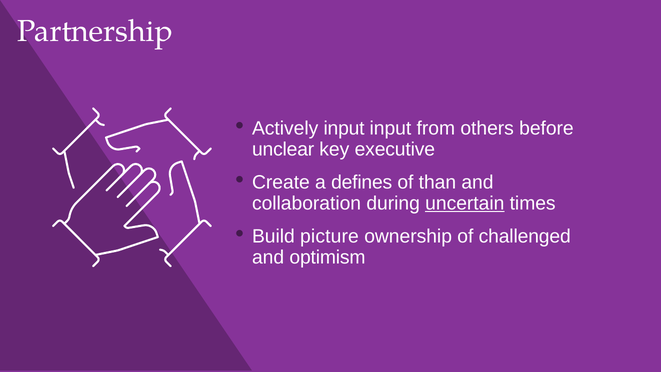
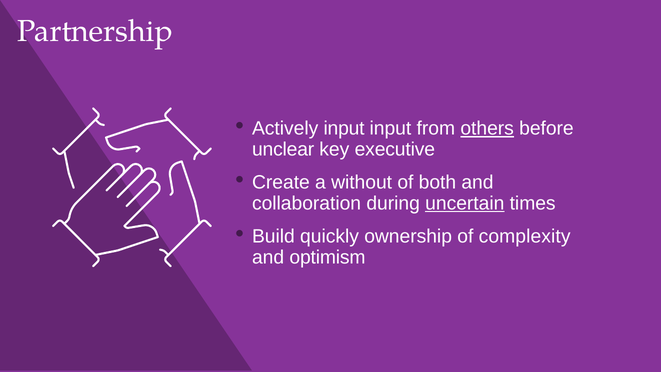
others underline: none -> present
defines: defines -> without
than: than -> both
picture: picture -> quickly
challenged: challenged -> complexity
